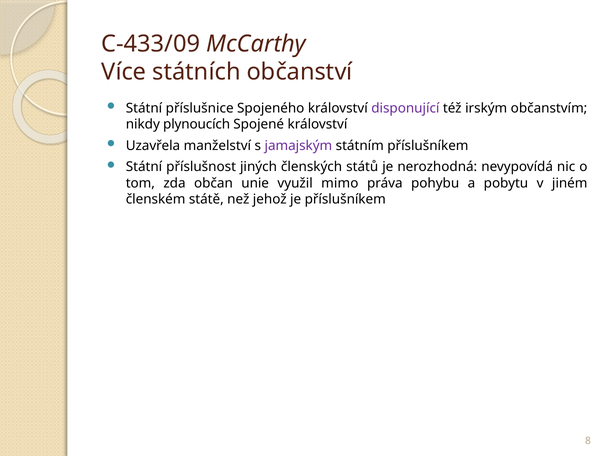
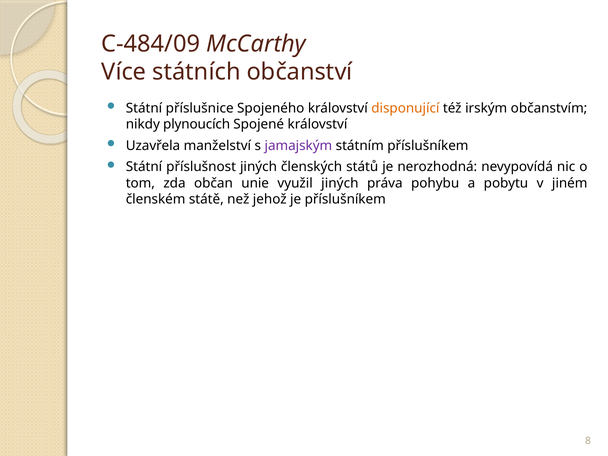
C-433/09: C-433/09 -> C-484/09
disponující colour: purple -> orange
využil mimo: mimo -> jiných
